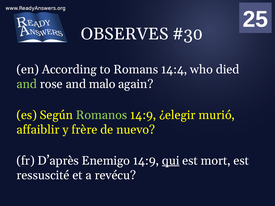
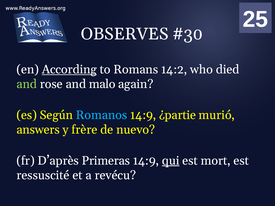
According underline: none -> present
14:4: 14:4 -> 14:2
Romanos colour: light green -> light blue
¿elegir: ¿elegir -> ¿partie
affaiblir: affaiblir -> answers
Enemigo: Enemigo -> Primeras
